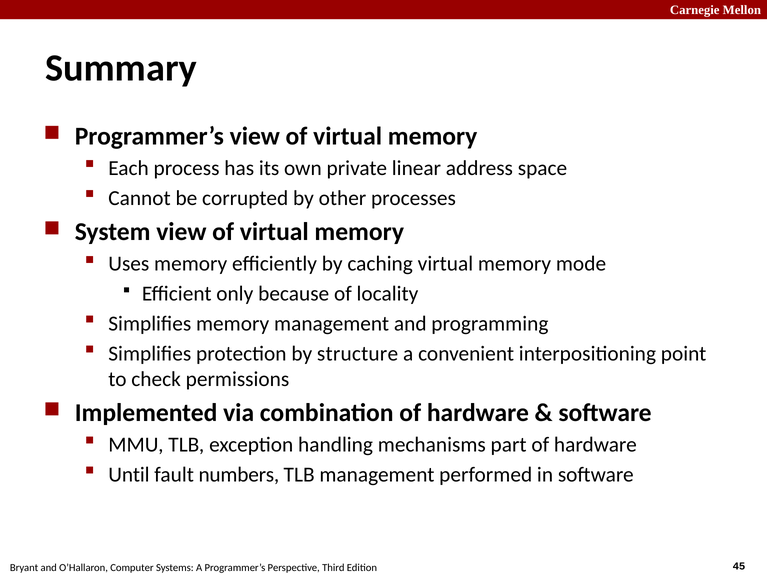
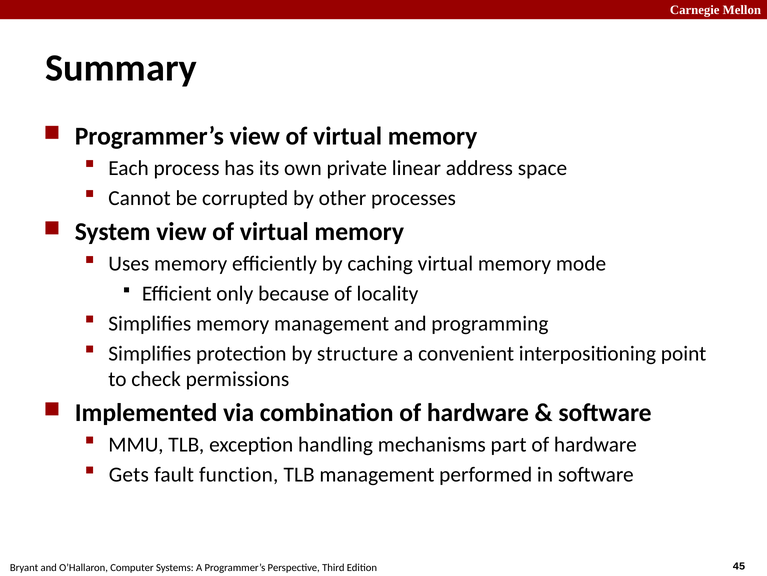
Until: Until -> Gets
numbers: numbers -> function
